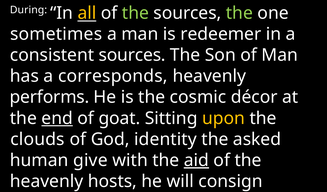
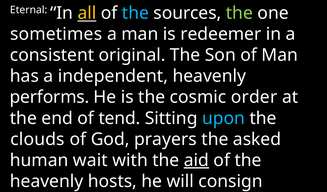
During: During -> Eternal
the at (135, 13) colour: light green -> light blue
consistent sources: sources -> original
corresponds: corresponds -> independent
décor: décor -> order
end underline: present -> none
goat: goat -> tend
upon colour: yellow -> light blue
identity: identity -> prayers
give: give -> wait
